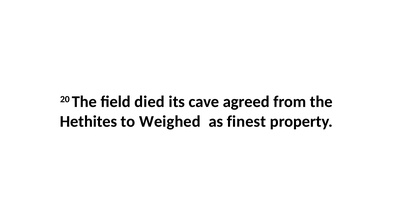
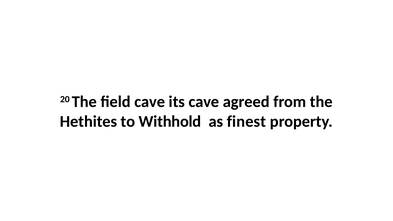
field died: died -> cave
Weighed: Weighed -> Withhold
